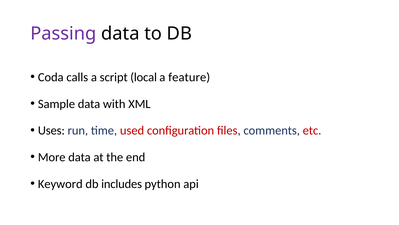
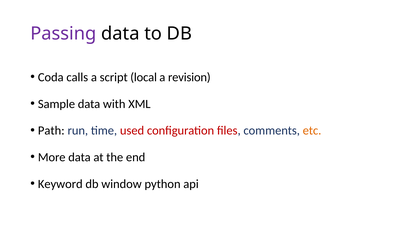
feature: feature -> revision
Uses: Uses -> Path
etc colour: red -> orange
includes: includes -> window
